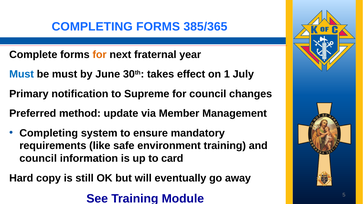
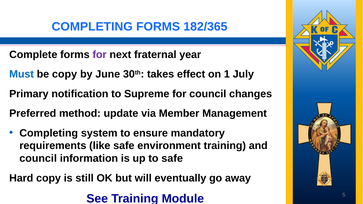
385/365: 385/365 -> 182/365
for at (100, 55) colour: orange -> purple
be must: must -> copy
to card: card -> safe
